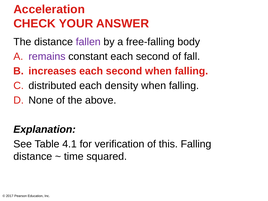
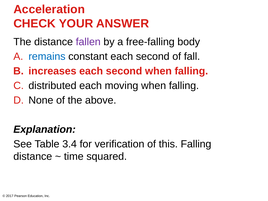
remains colour: purple -> blue
density: density -> moving
4.1: 4.1 -> 3.4
